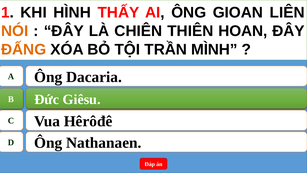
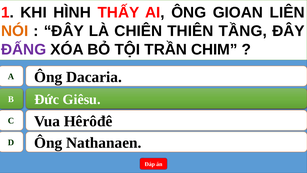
HOAN: HOAN -> TẦNG
ĐẤNG colour: orange -> purple
MÌNH: MÌNH -> CHIM
